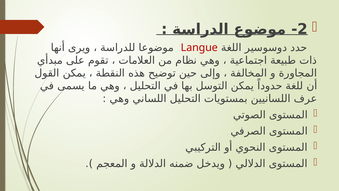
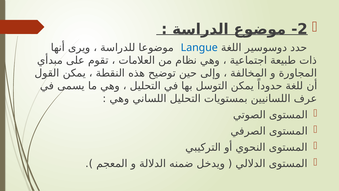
Langue colour: red -> blue
